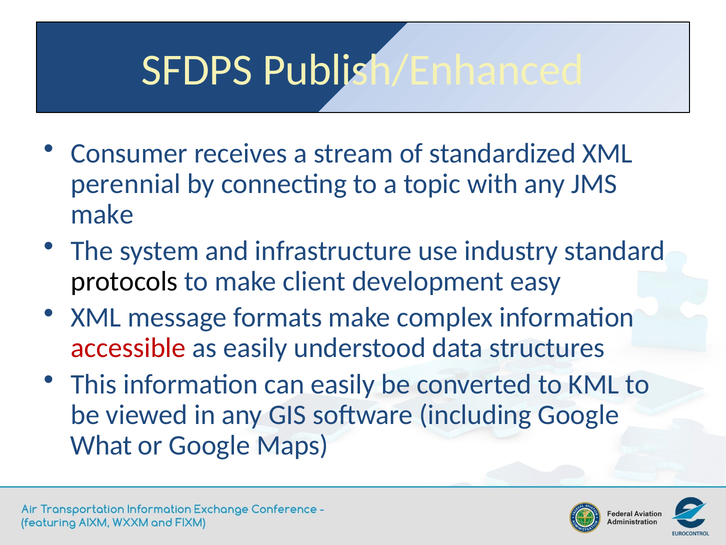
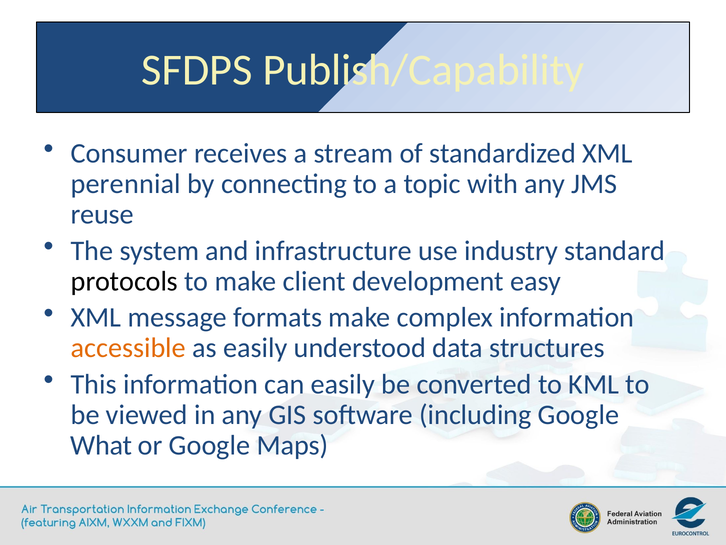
Publish/Enhanced: Publish/Enhanced -> Publish/Capability
make at (102, 214): make -> reuse
accessible colour: red -> orange
